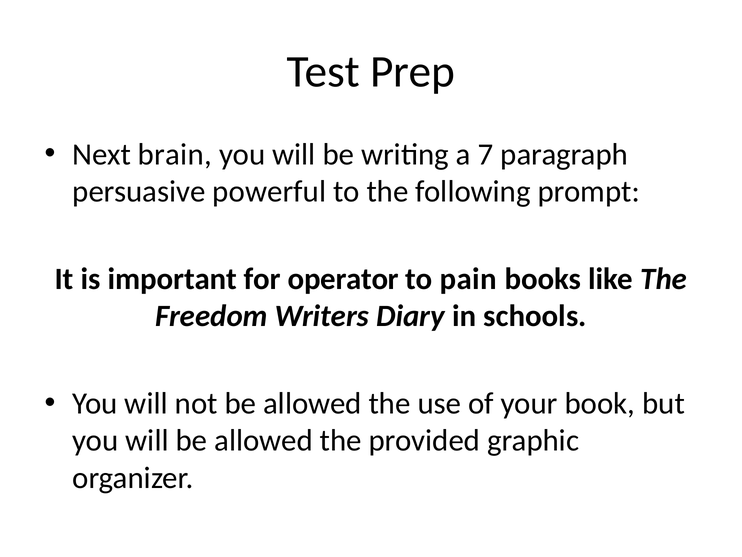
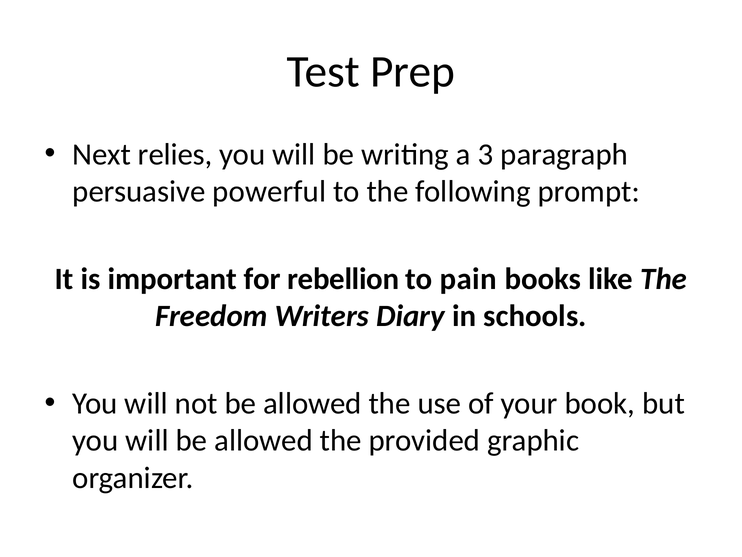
brain: brain -> relies
7: 7 -> 3
operator: operator -> rebellion
